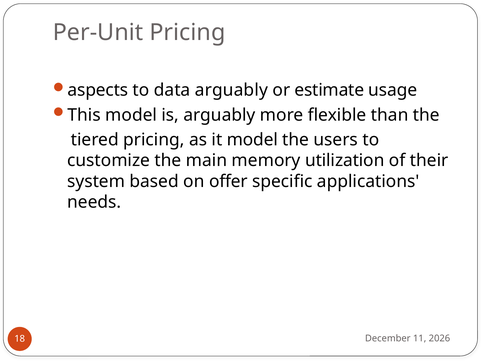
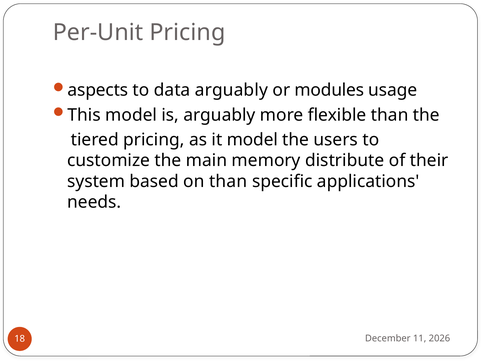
estimate: estimate -> modules
utilization: utilization -> distribute
on offer: offer -> than
